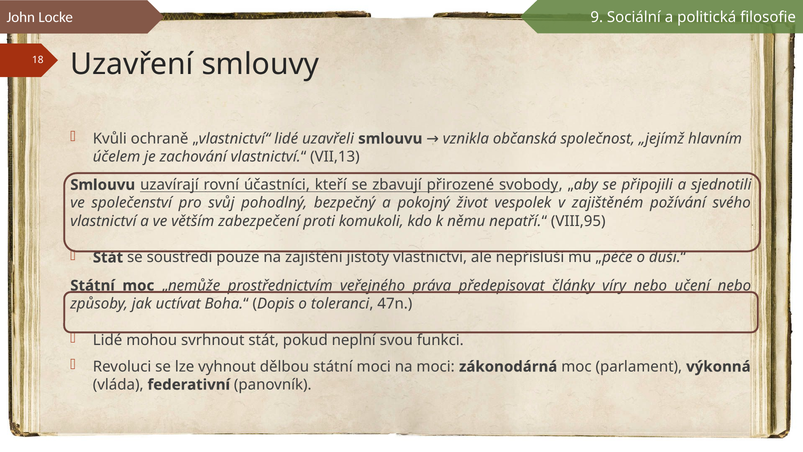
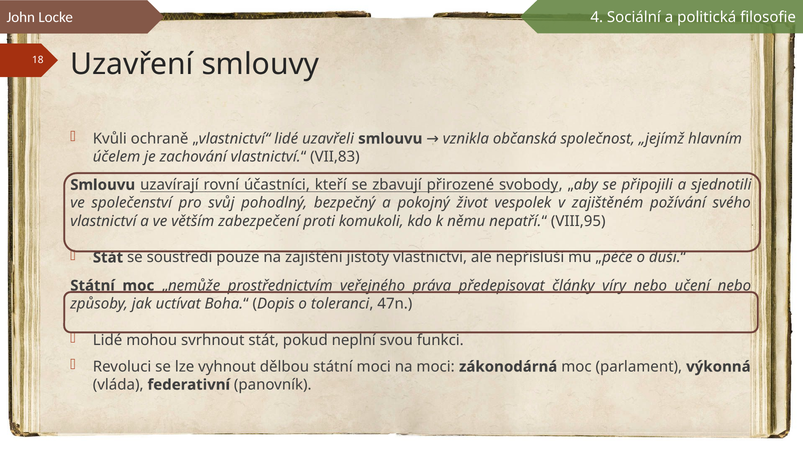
9: 9 -> 4
VII,13: VII,13 -> VII,83
